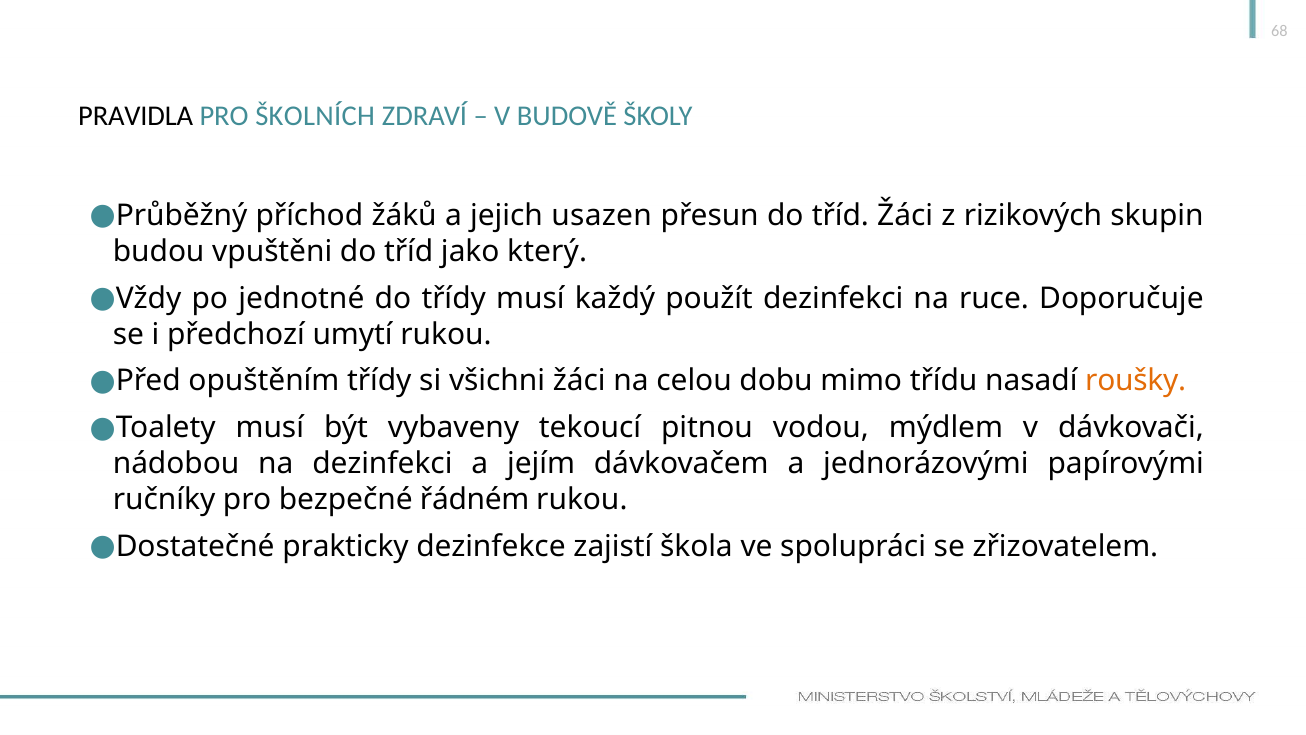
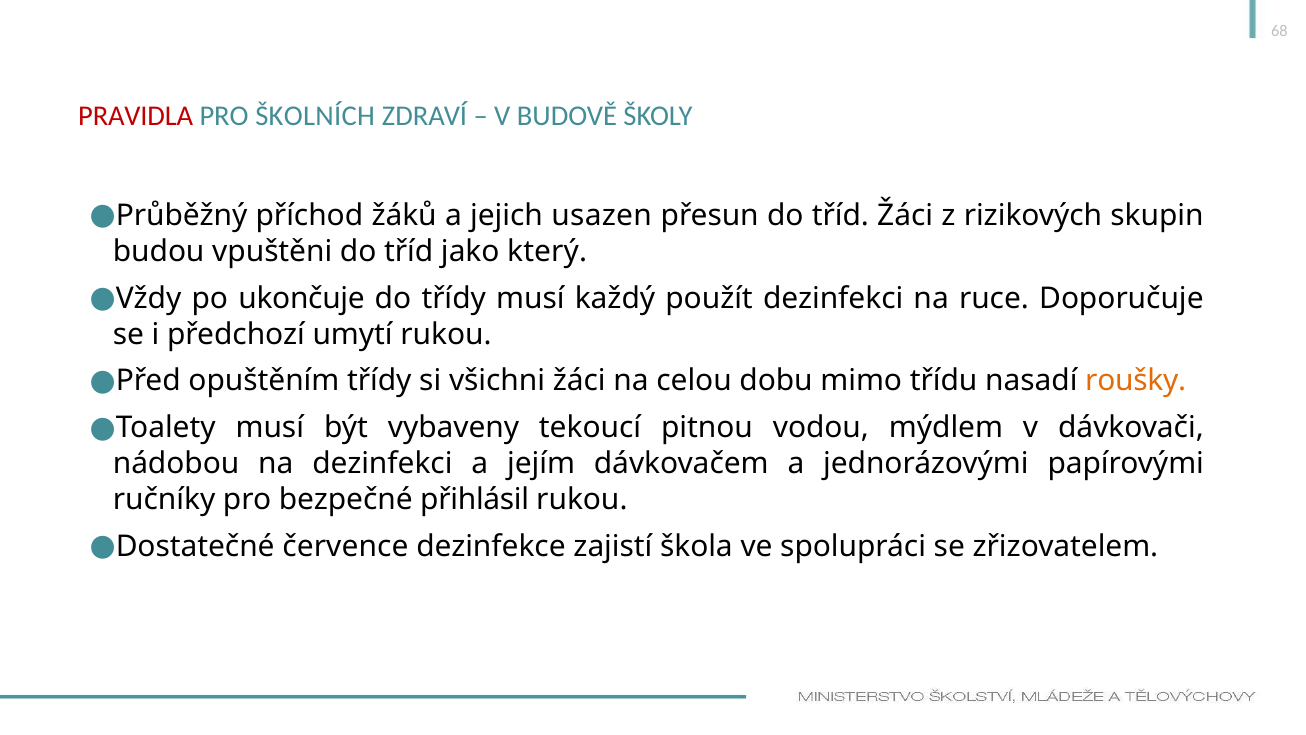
PRAVIDLA colour: black -> red
jednotné: jednotné -> ukončuje
řádném: řádném -> přihlásil
prakticky: prakticky -> července
